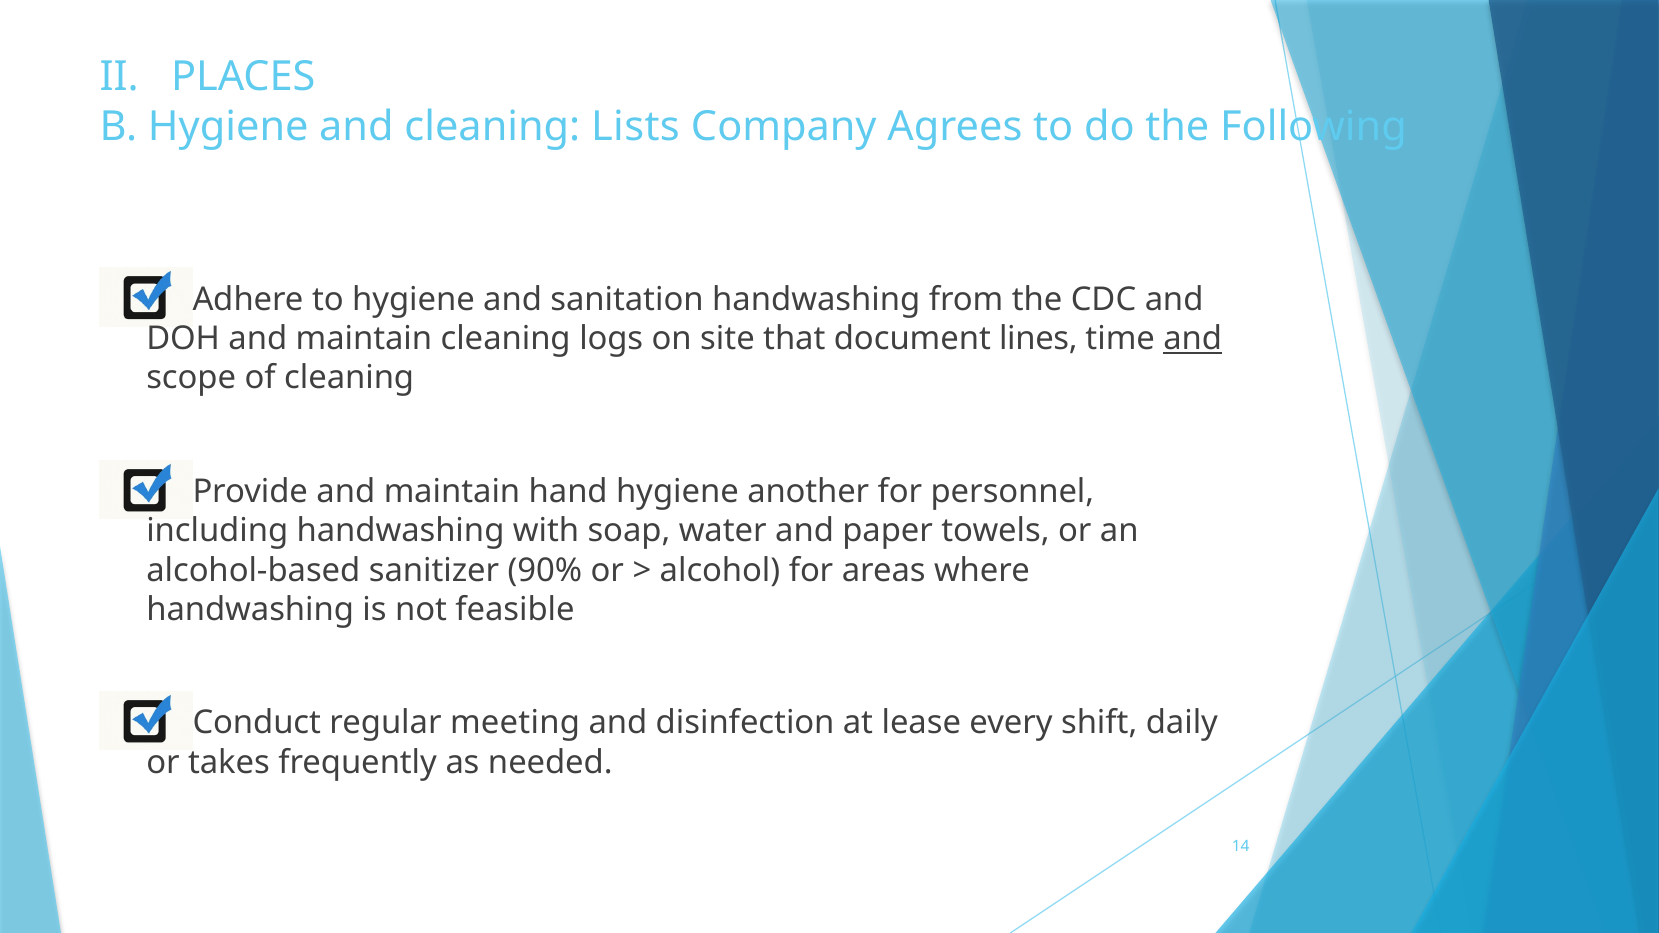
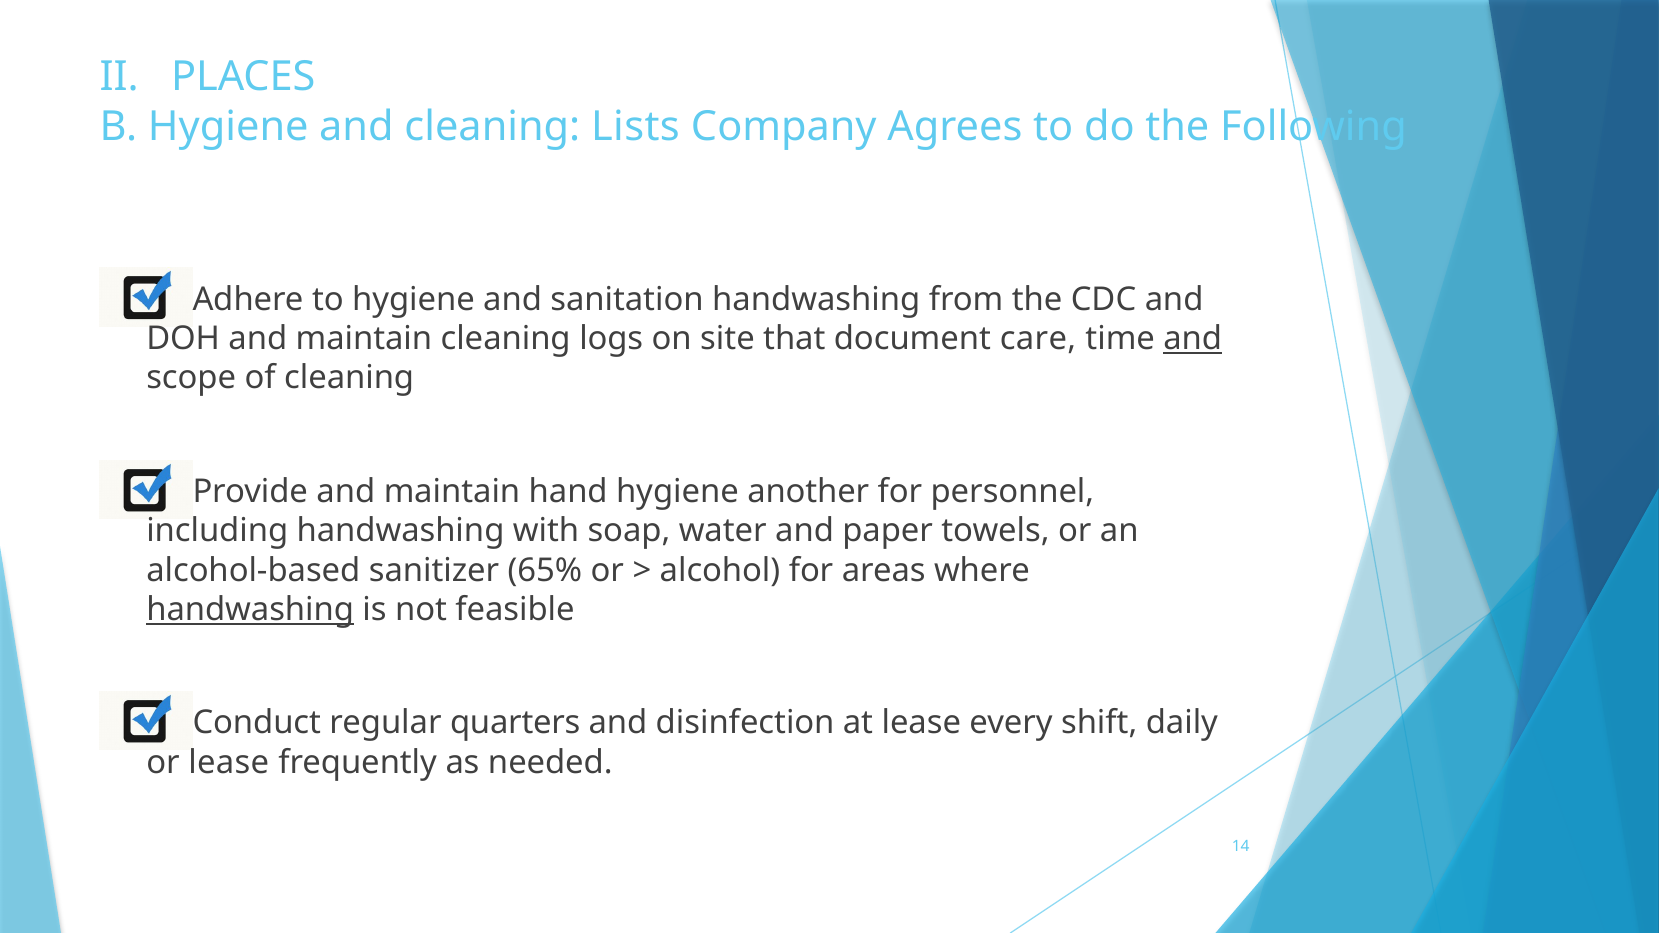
lines: lines -> care
90%: 90% -> 65%
handwashing at (250, 610) underline: none -> present
meeting: meeting -> quarters
or takes: takes -> lease
